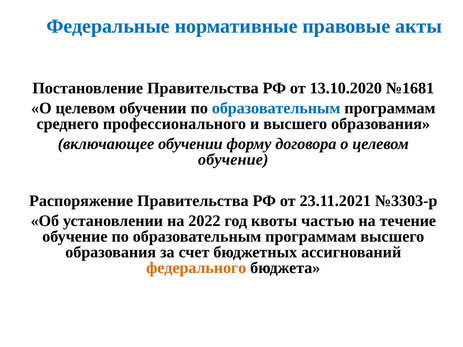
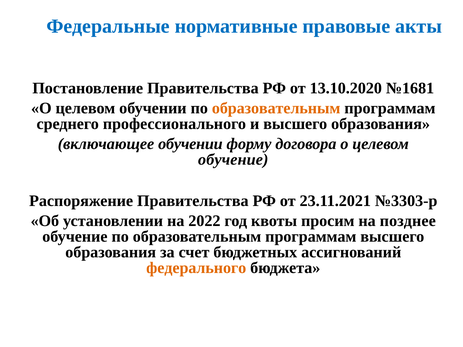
образовательным at (276, 108) colour: blue -> orange
частью: частью -> просим
течение: течение -> позднее
